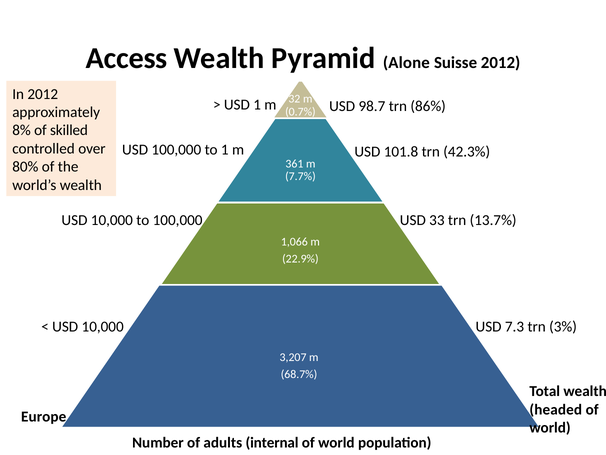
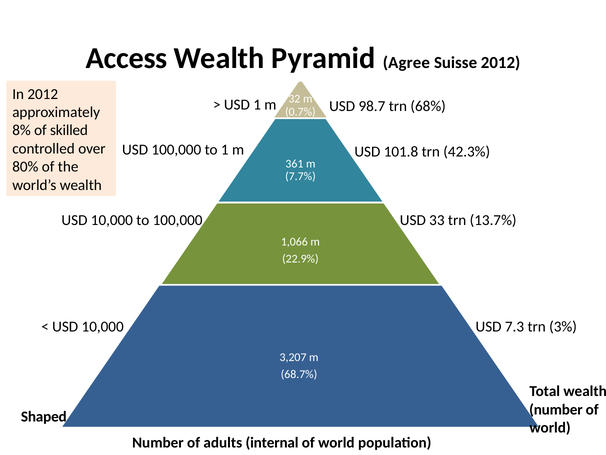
Alone: Alone -> Agree
86%: 86% -> 68%
headed at (556, 409): headed -> number
Europe: Europe -> Shaped
